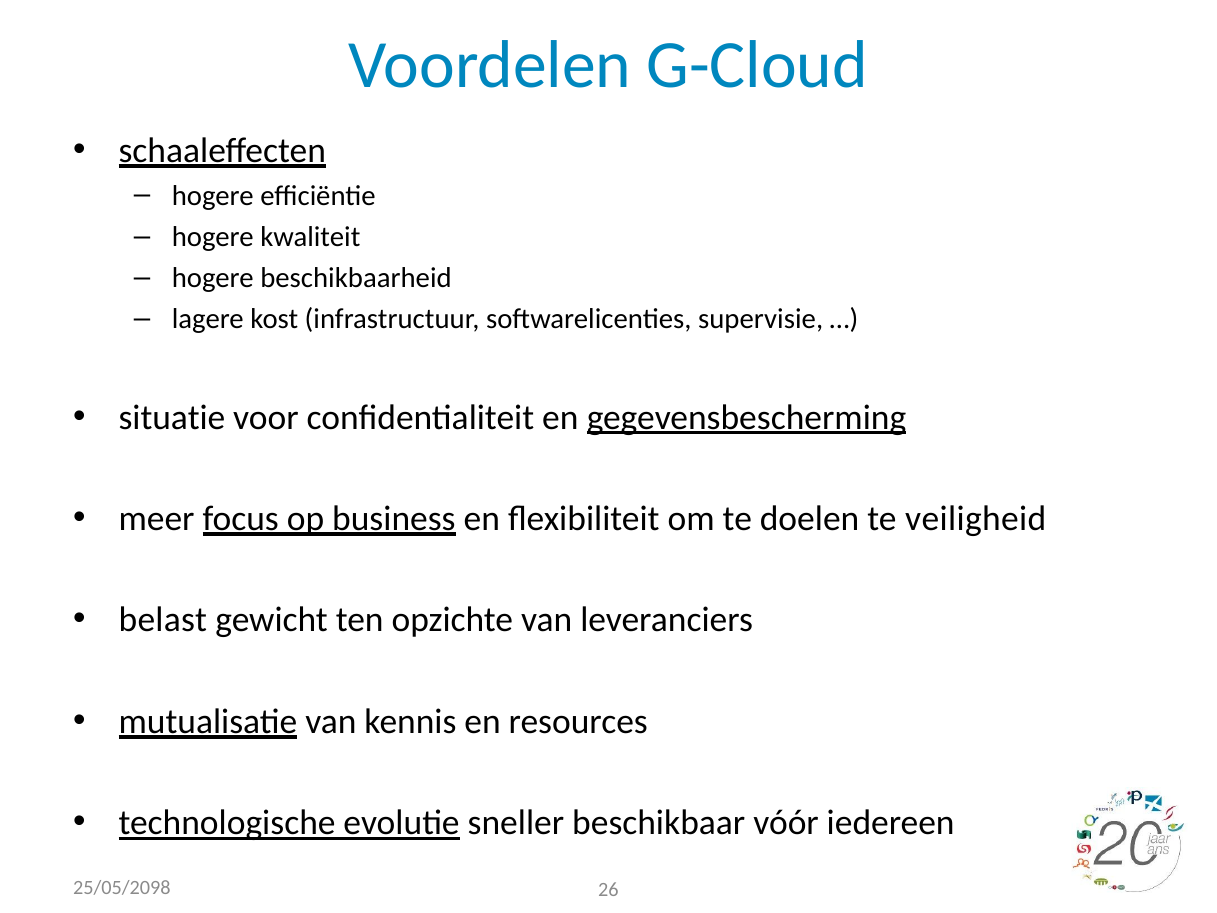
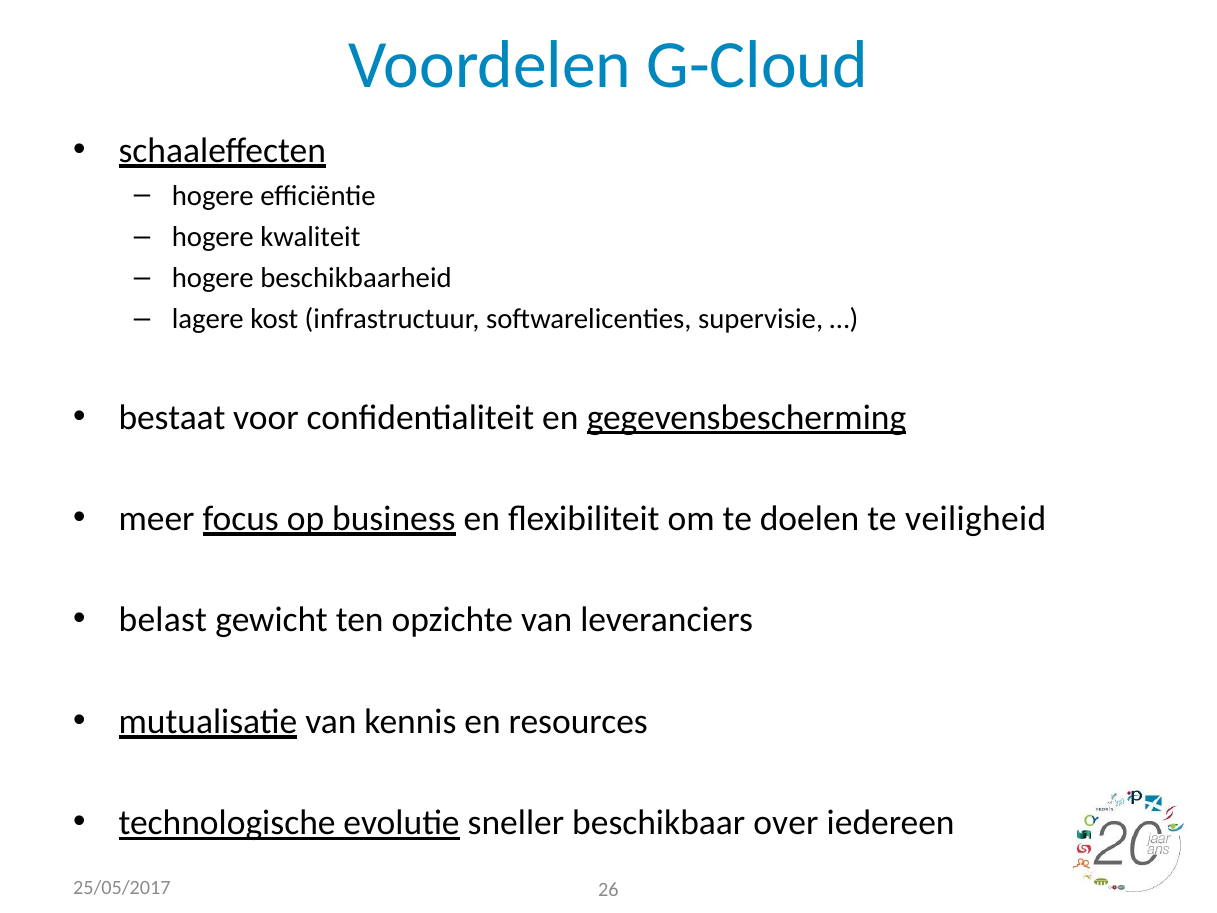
situatie: situatie -> bestaat
vóór: vóór -> over
25/05/2098: 25/05/2098 -> 25/05/2017
